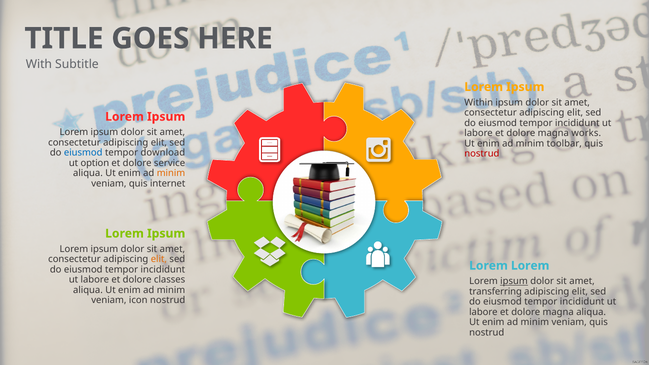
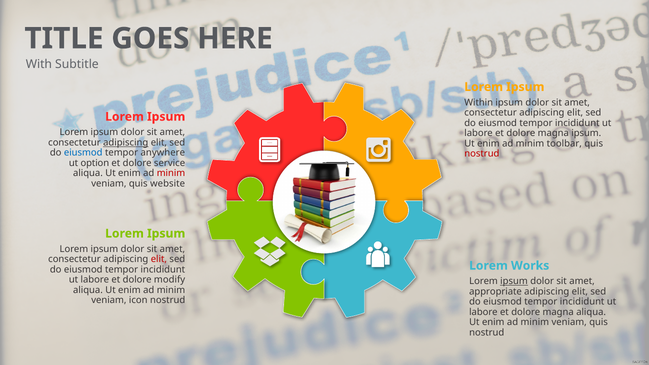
magna works: works -> ipsum
adipiscing at (126, 143) underline: none -> present
download: download -> anywhere
minim at (171, 173) colour: orange -> red
internet: internet -> website
elit at (159, 259) colour: orange -> red
Lorem at (530, 266): Lorem -> Works
classes: classes -> modify
transferring: transferring -> appropriate
